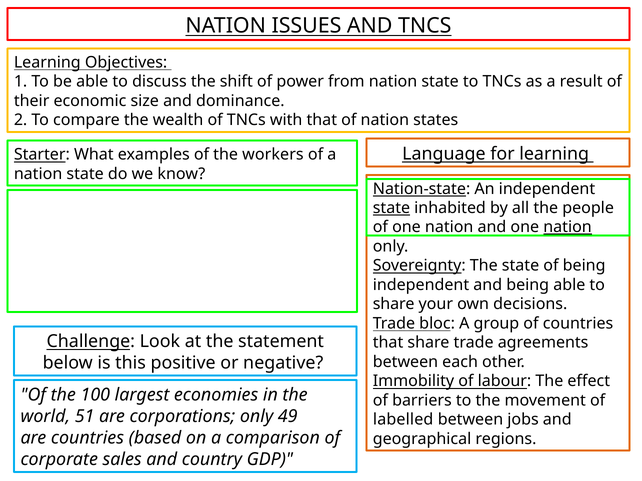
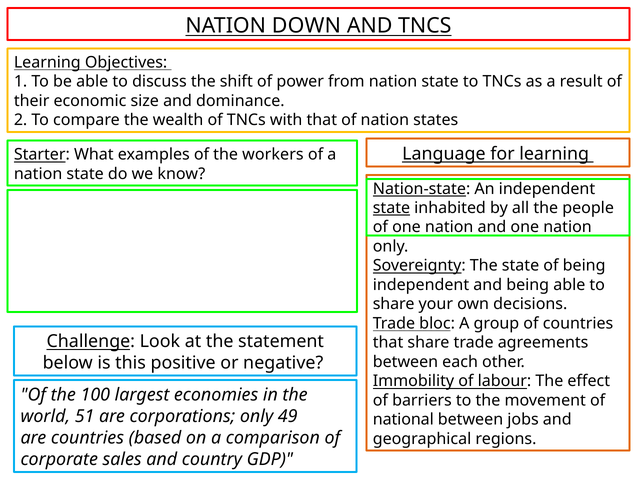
ISSUES: ISSUES -> DOWN
nation at (568, 227) underline: present -> none
labelled: labelled -> national
